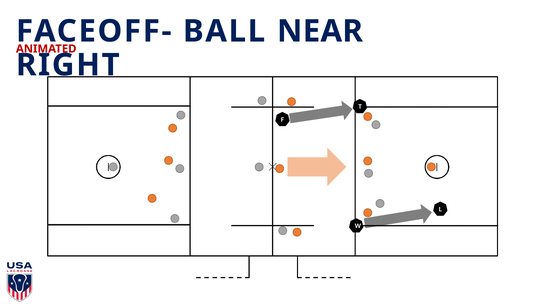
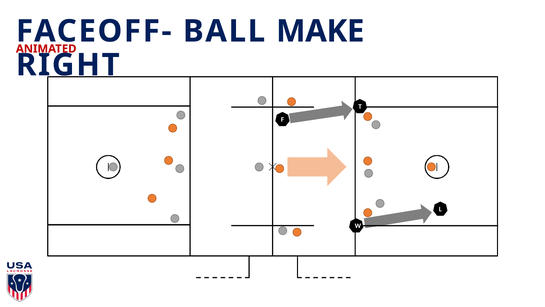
NEAR: NEAR -> MAKE
